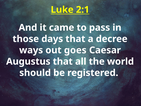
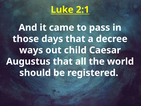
goes: goes -> child
